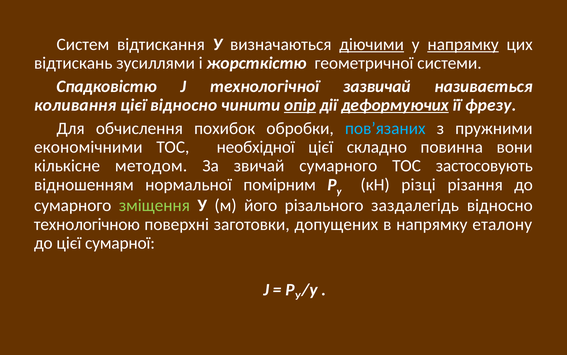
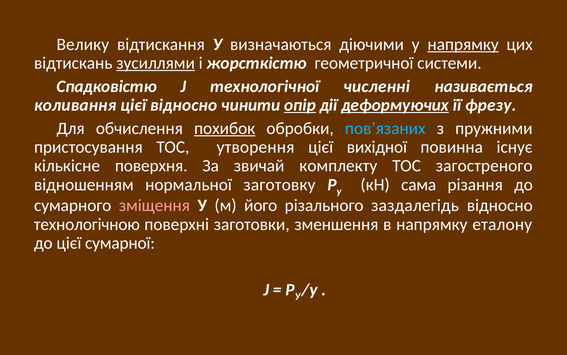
Систем: Систем -> Велику
діючими underline: present -> none
зусиллями underline: none -> present
зазвичай: зазвичай -> численні
похибок underline: none -> present
економічними: економічними -> пристосування
необхідної: необхідної -> утворення
складно: складно -> вихідної
вони: вони -> існує
методом: методом -> поверхня
звичай сумарного: сумарного -> комплекту
застосовують: застосовують -> загостреного
помірним: помірним -> заготовку
різці: різці -> сама
зміщення colour: light green -> pink
допущених: допущених -> зменшення
